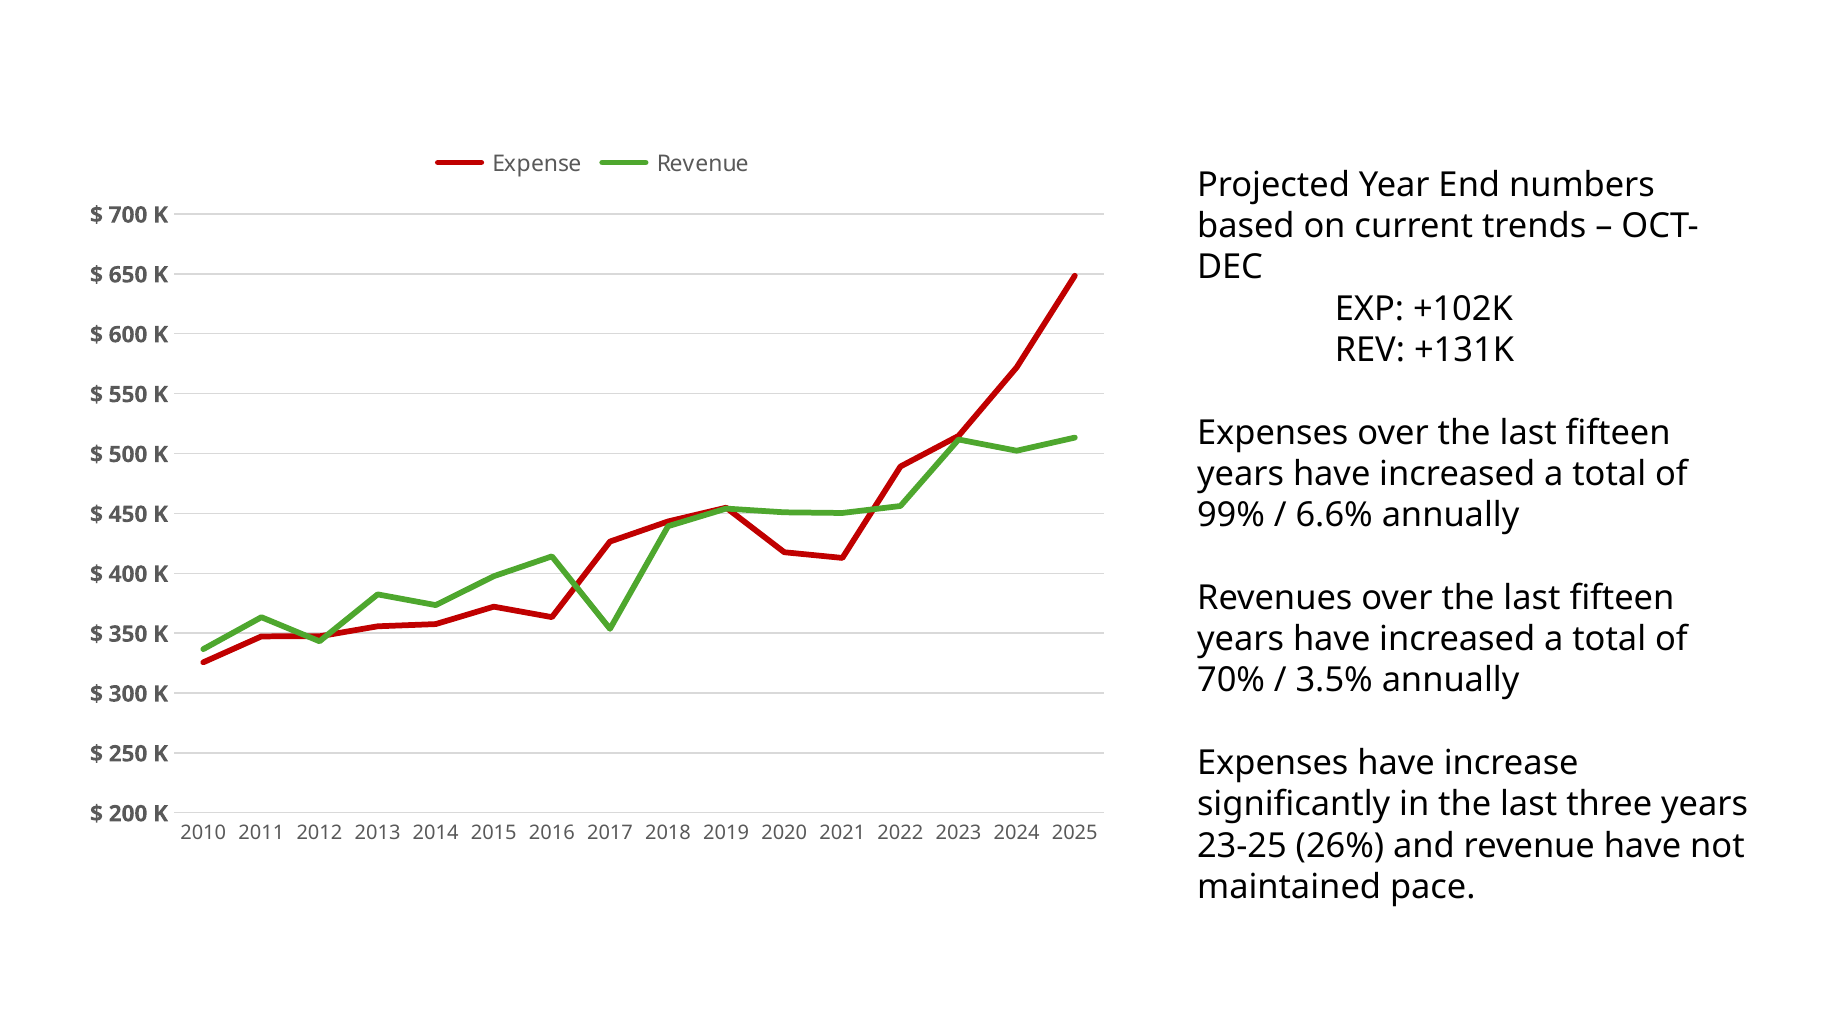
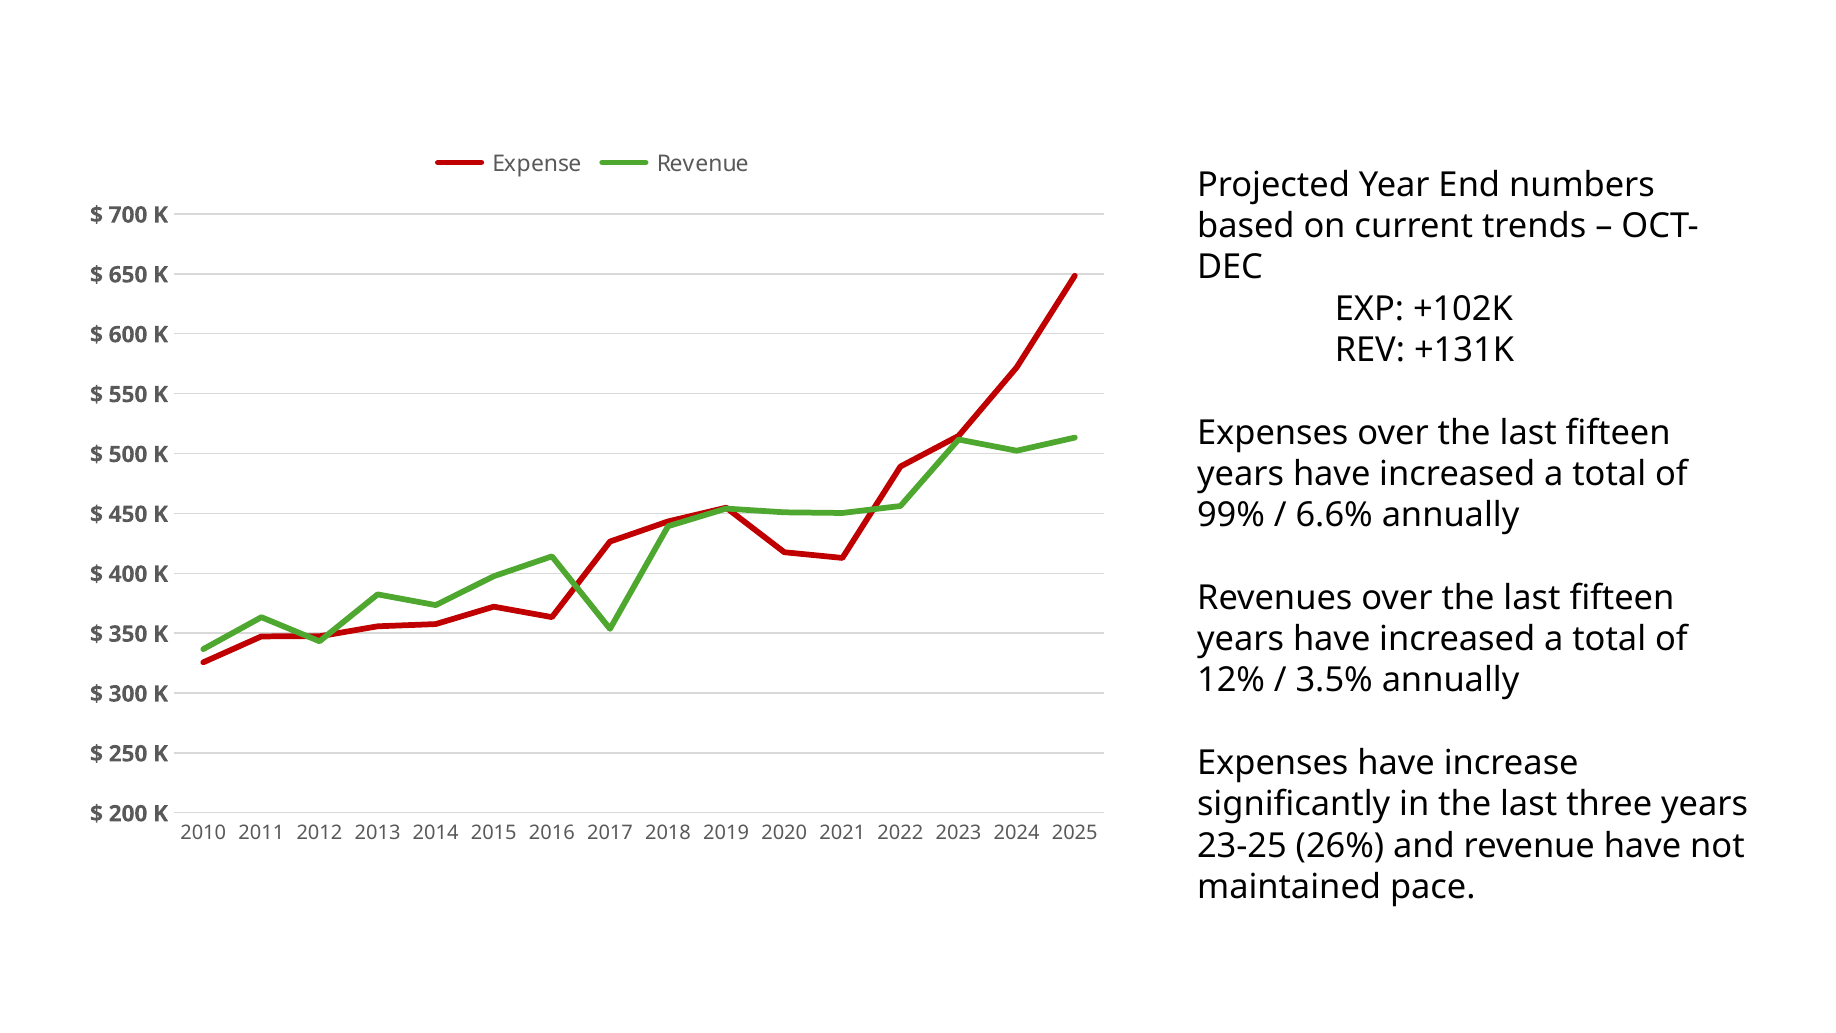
70%: 70% -> 12%
